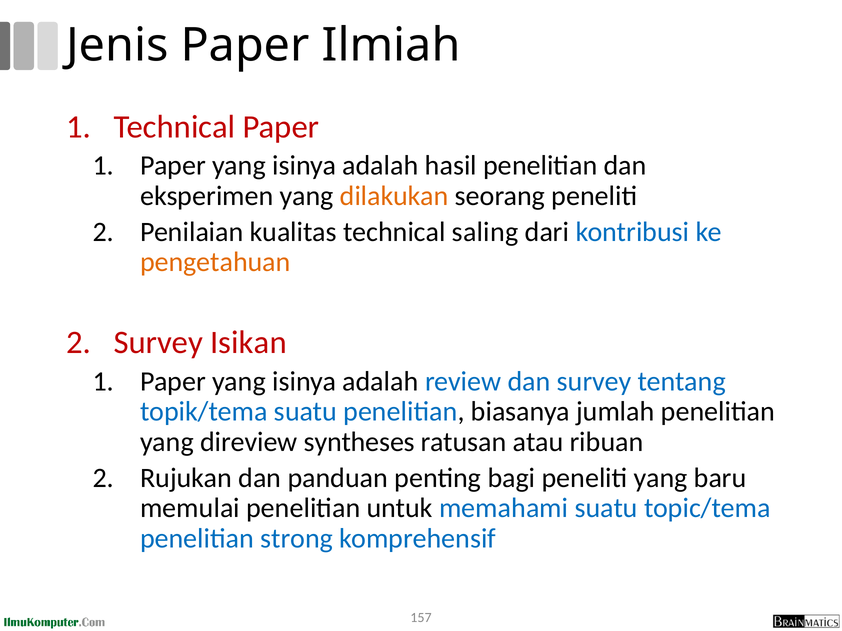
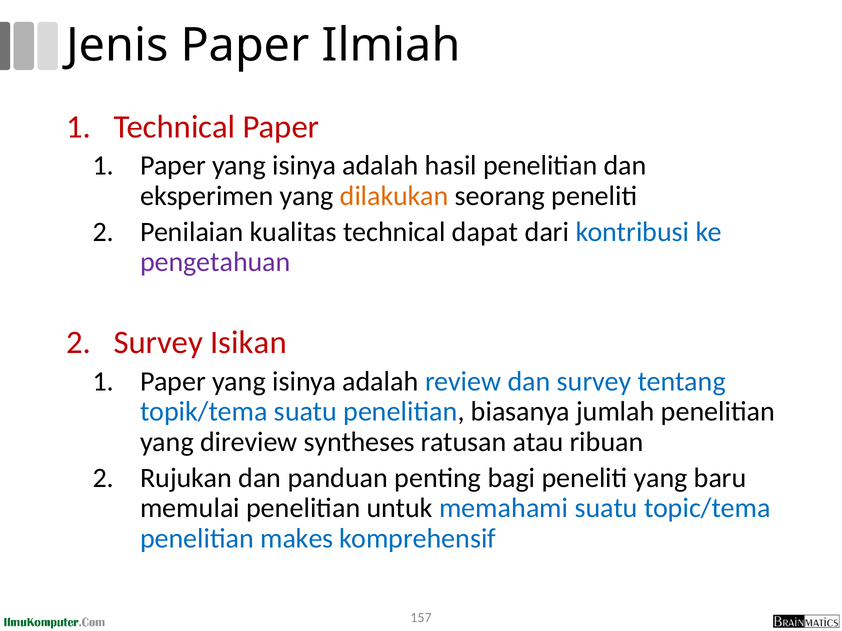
saling: saling -> dapat
pengetahuan colour: orange -> purple
strong: strong -> makes
